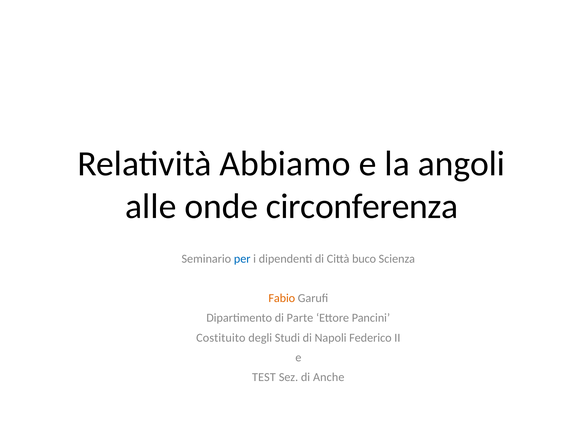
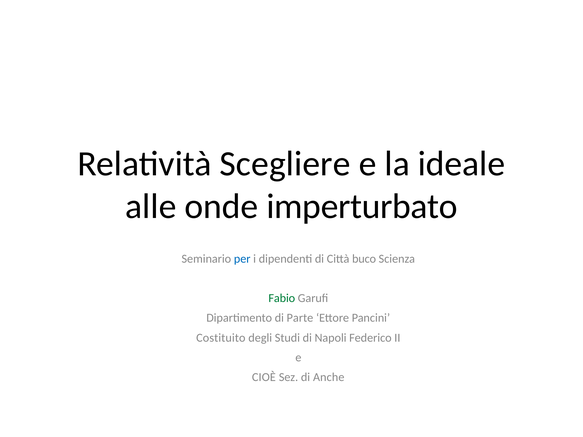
Abbiamo: Abbiamo -> Scegliere
angoli: angoli -> ideale
circonferenza: circonferenza -> imperturbato
Fabio colour: orange -> green
TEST: TEST -> CIOÈ
